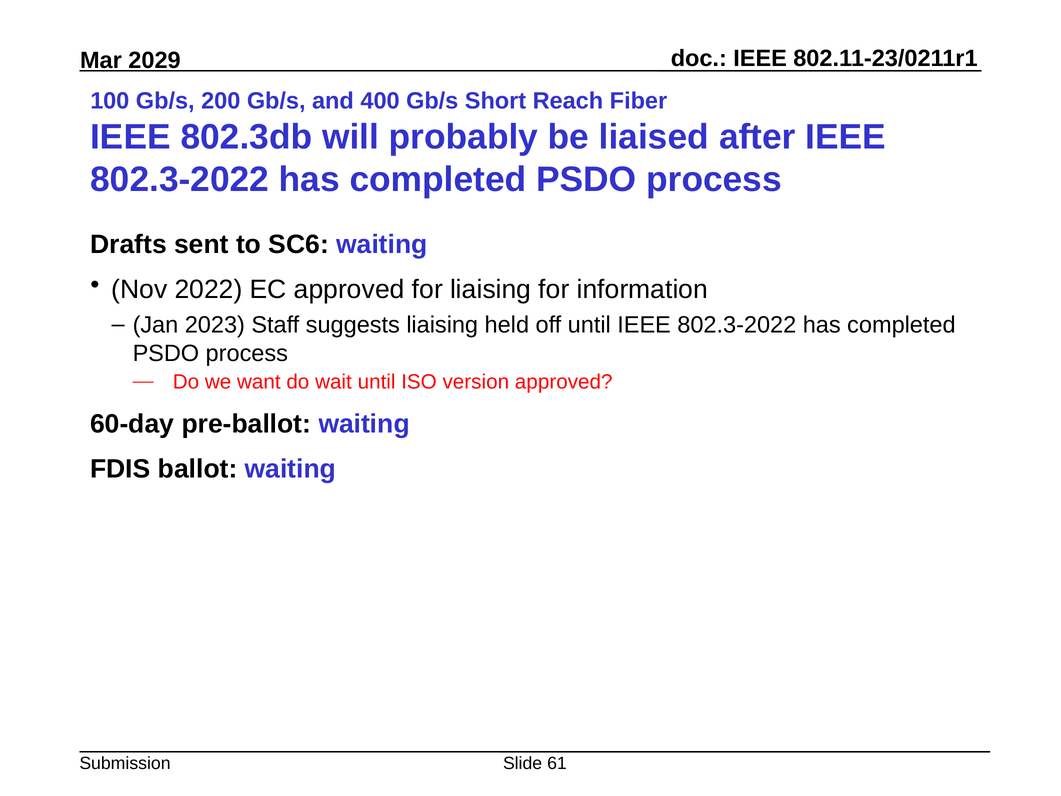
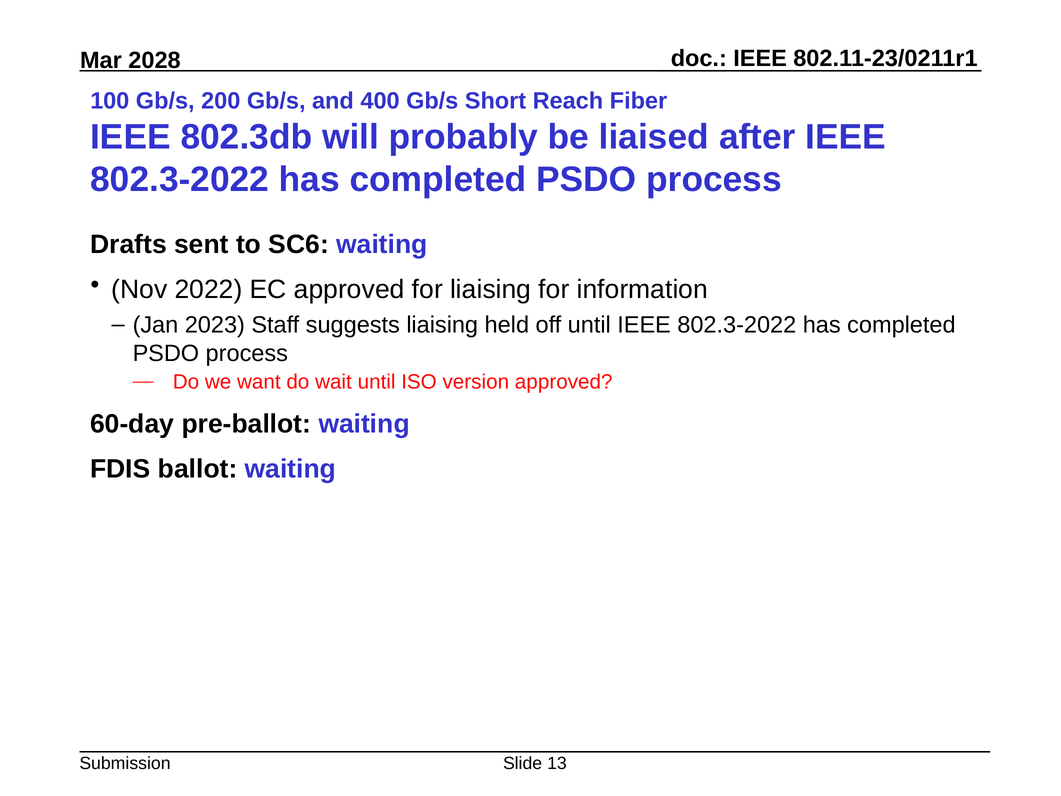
2029: 2029 -> 2028
61: 61 -> 13
